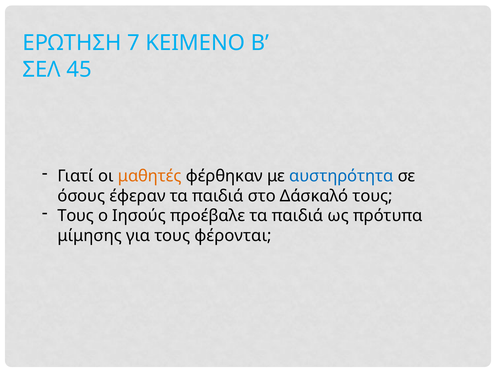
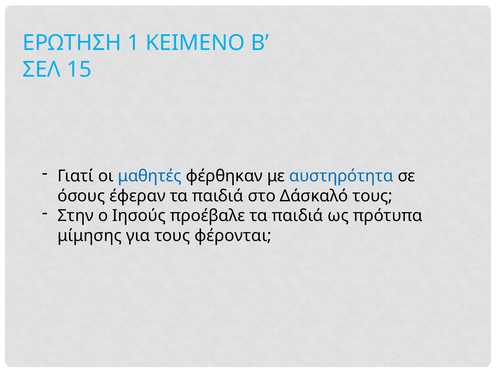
7: 7 -> 1
45: 45 -> 15
μαθητές colour: orange -> blue
Τους at (76, 216): Τους -> Στην
